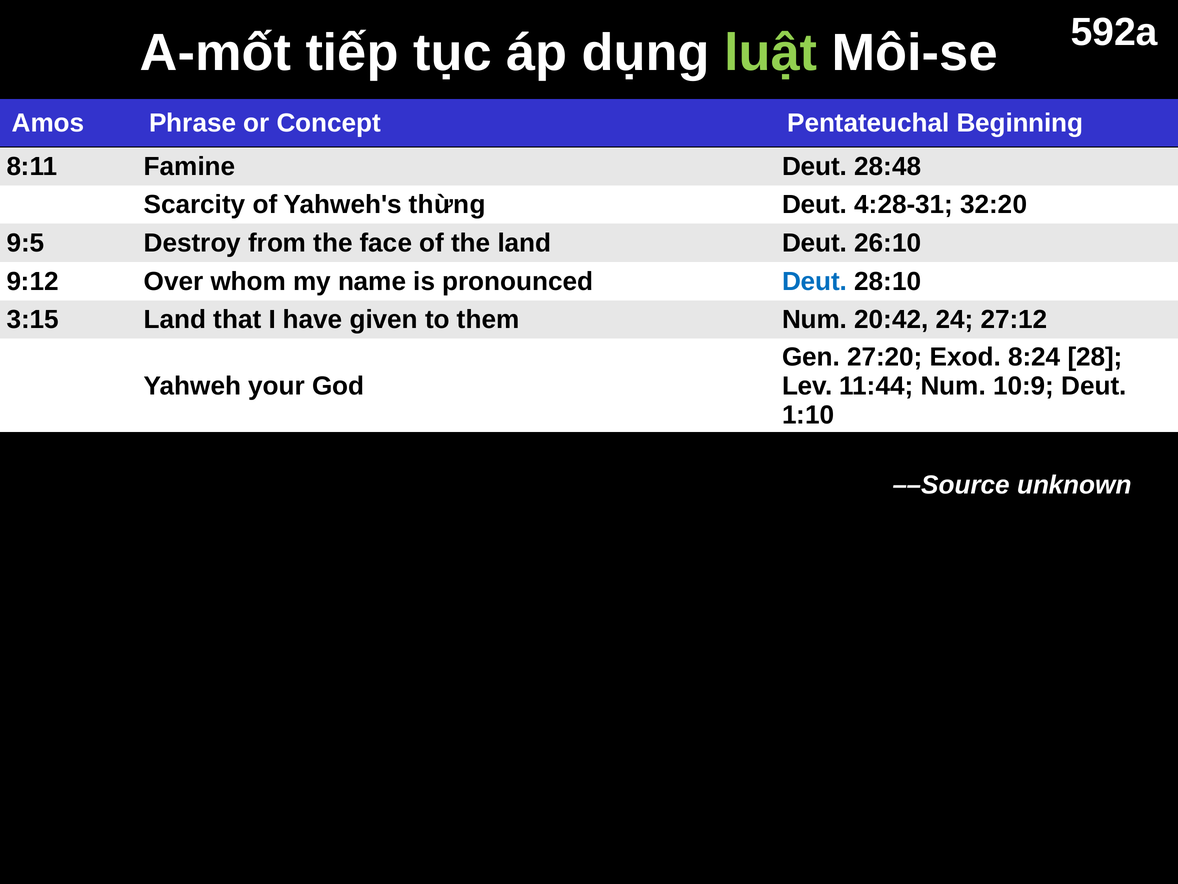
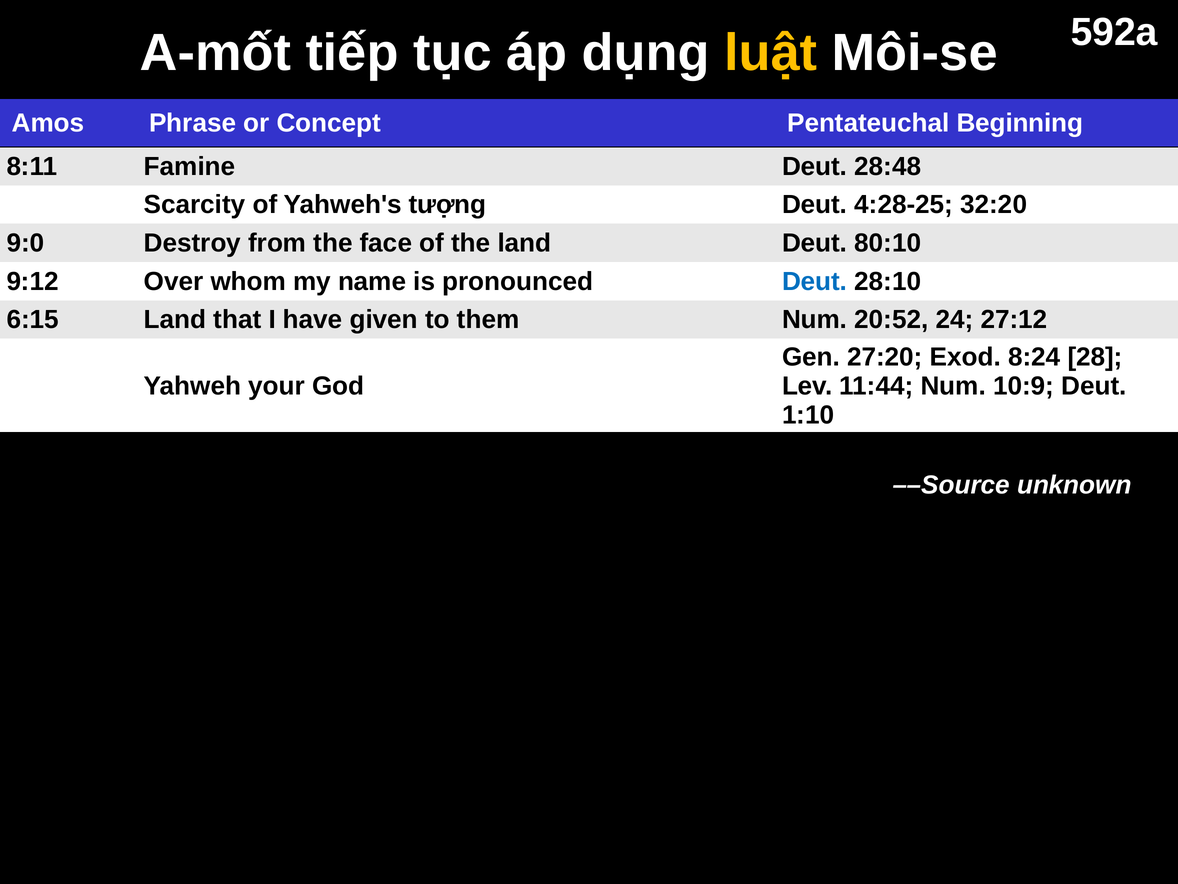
luật colour: light green -> yellow
thừng: thừng -> tượng
4:28-31: 4:28-31 -> 4:28-25
9:5: 9:5 -> 9:0
26:10: 26:10 -> 80:10
3:15: 3:15 -> 6:15
20:42: 20:42 -> 20:52
